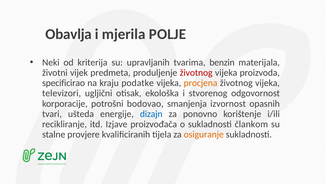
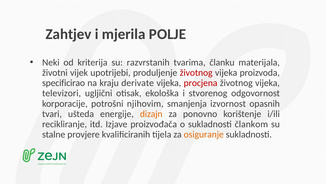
Obavlja: Obavlja -> Zahtjev
upravljanih: upravljanih -> razvrstanih
benzin: benzin -> članku
predmeta: predmeta -> upotrijebi
podatke: podatke -> derivate
procjena colour: orange -> red
bodovao: bodovao -> njihovim
dizajn colour: blue -> orange
